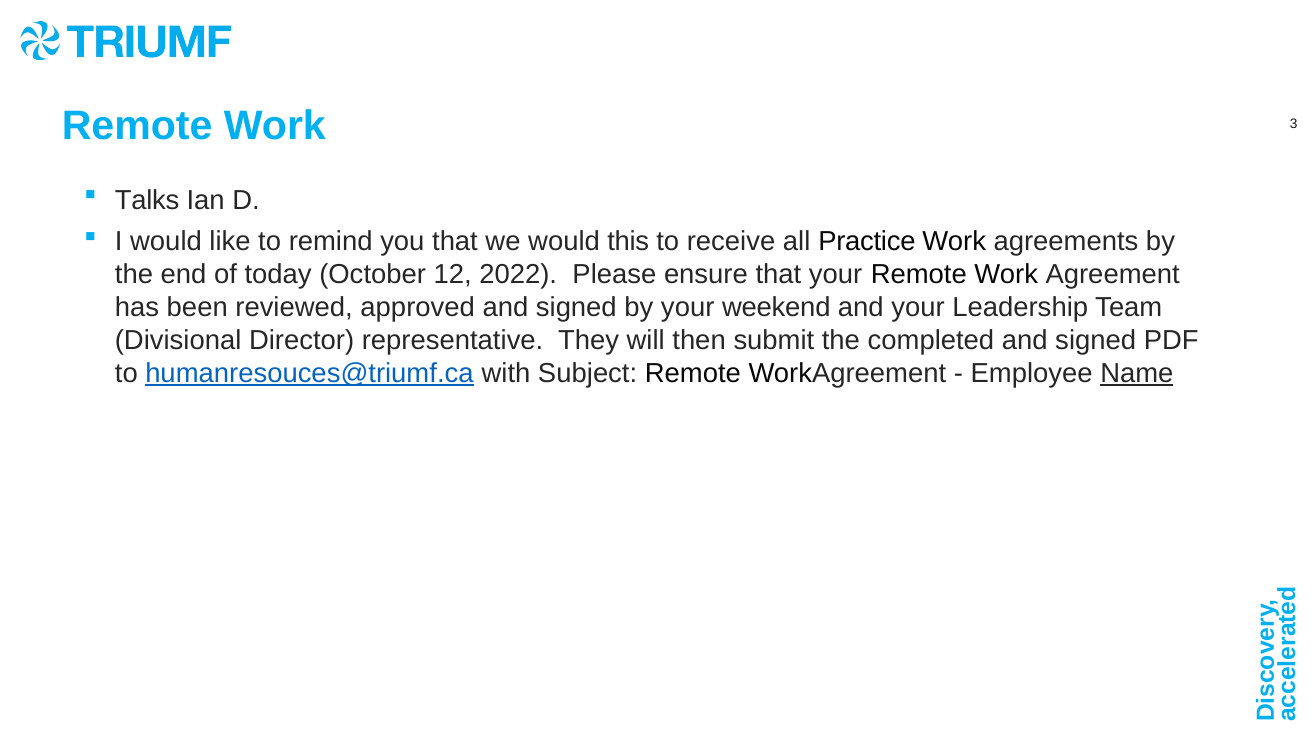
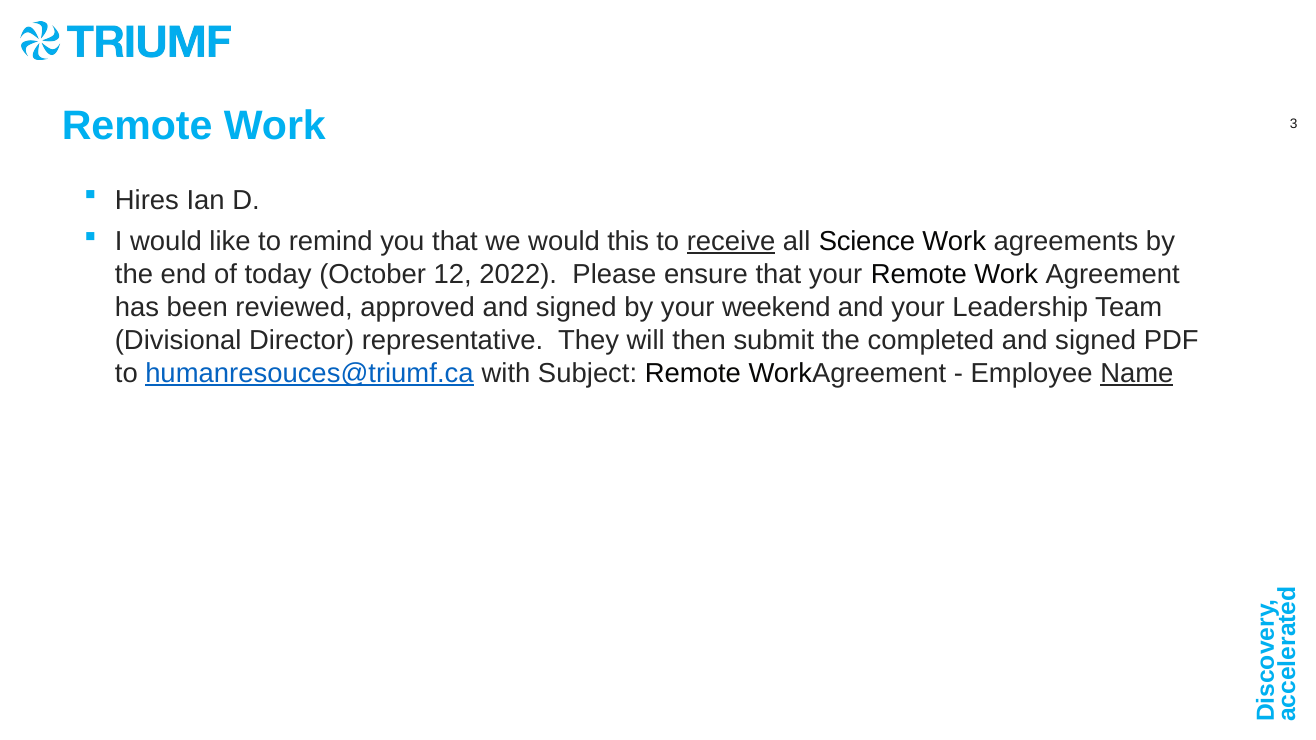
Talks: Talks -> Hires
receive underline: none -> present
Practice: Practice -> Science
